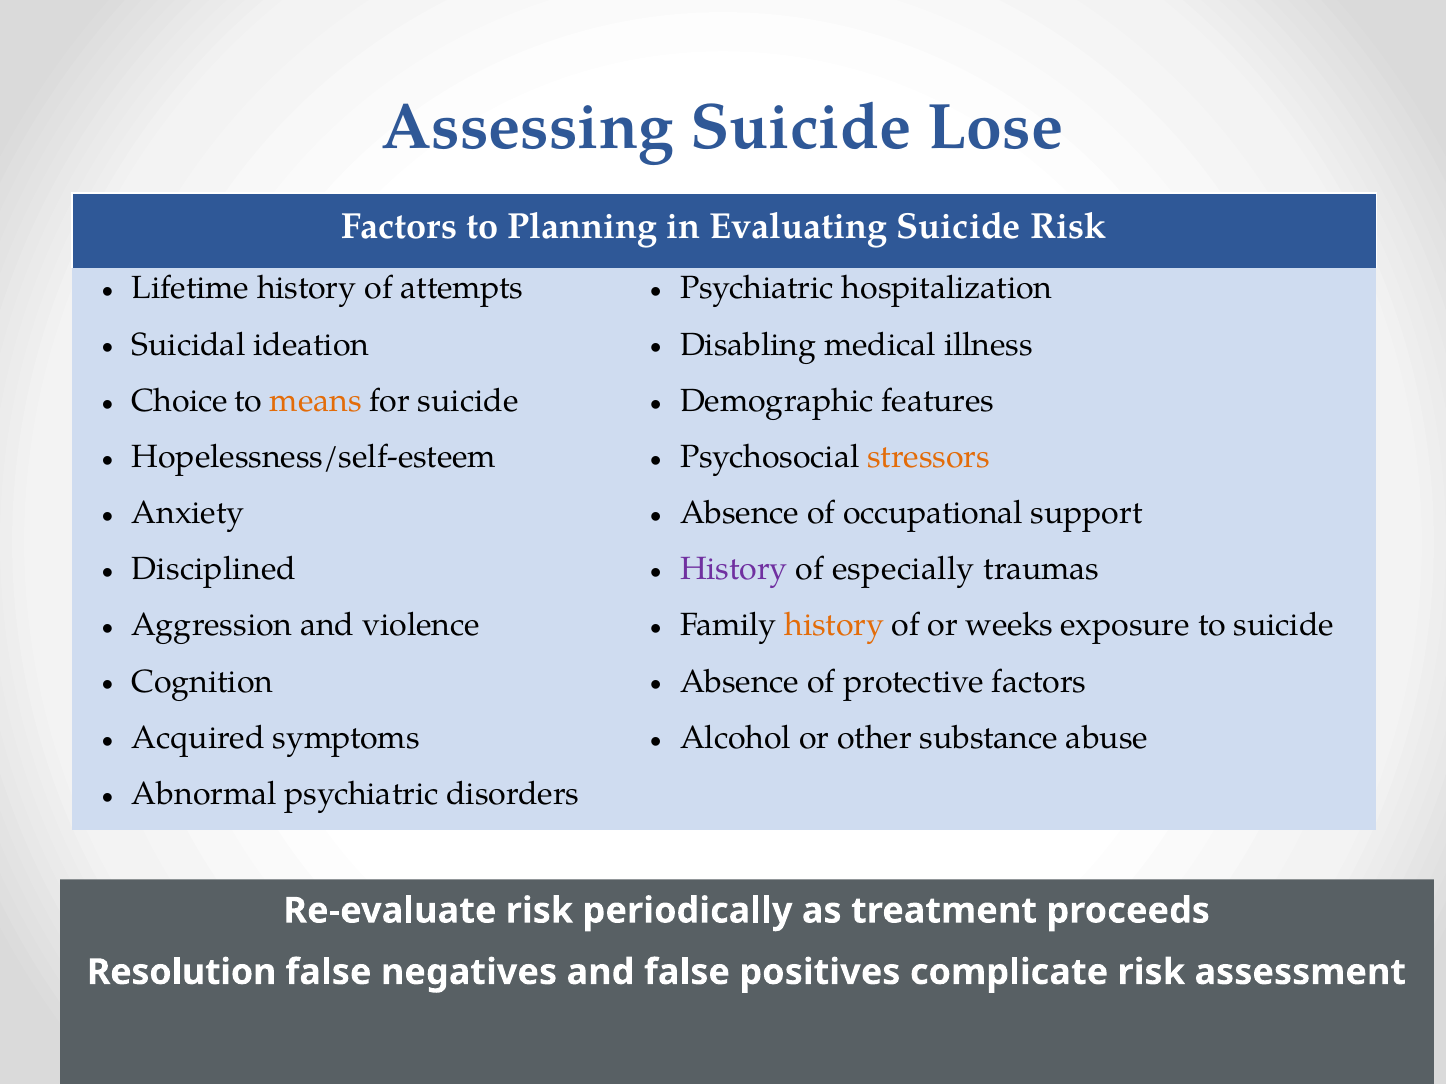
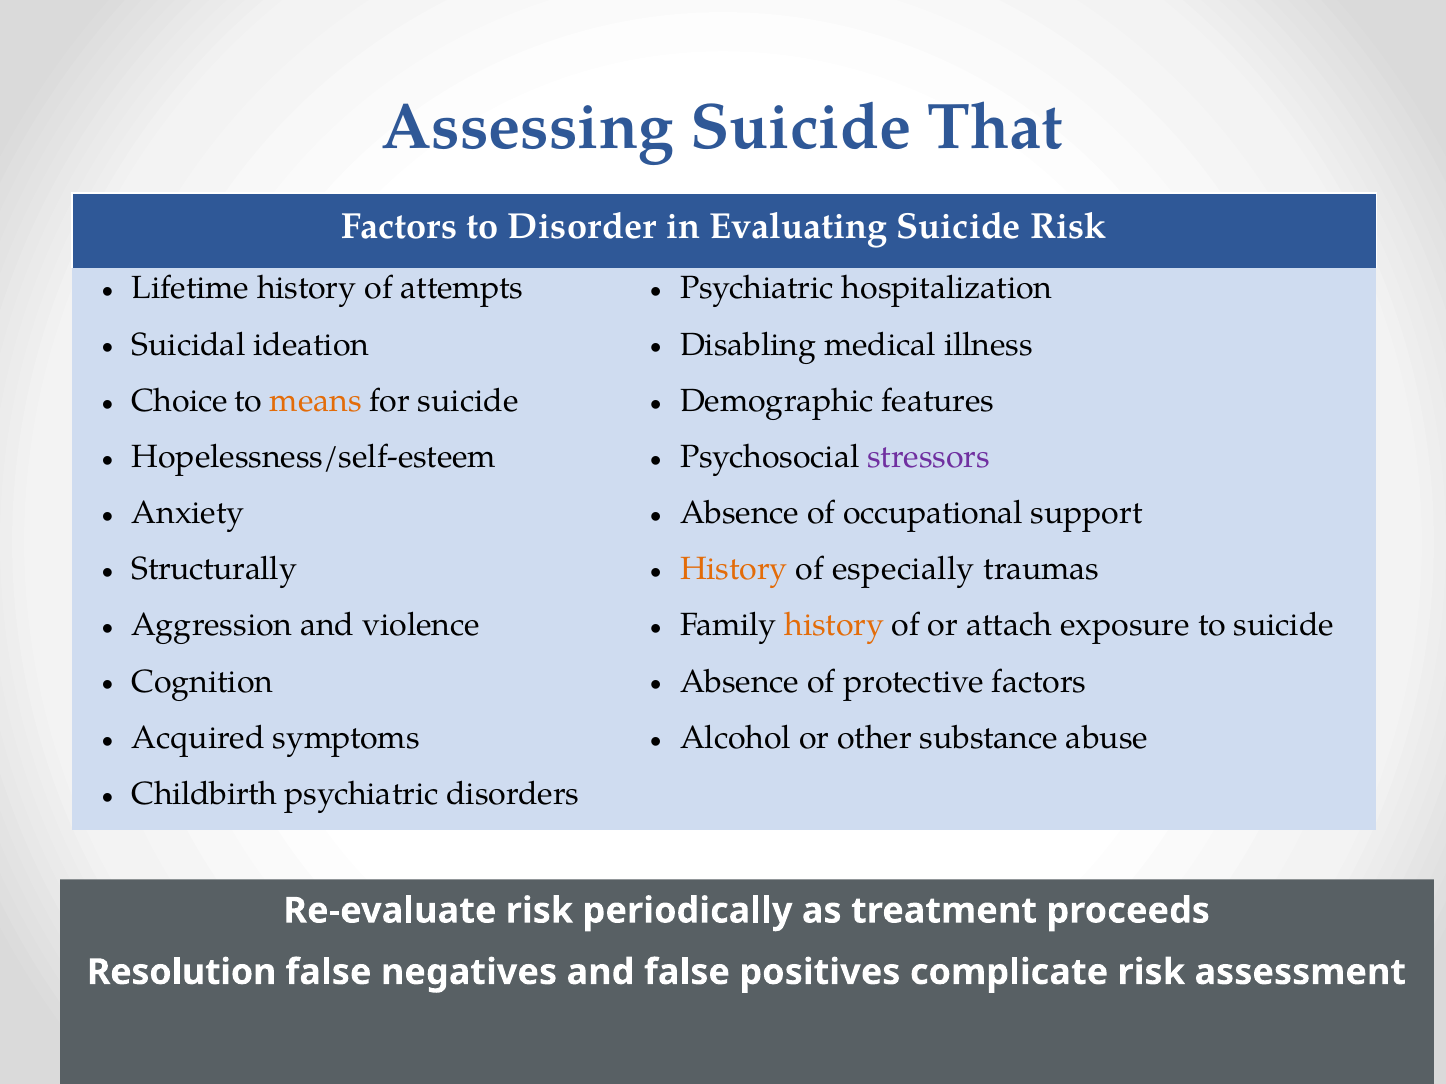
Lose: Lose -> That
Planning: Planning -> Disorder
stressors colour: orange -> purple
Disciplined: Disciplined -> Structurally
History at (734, 569) colour: purple -> orange
weeks: weeks -> attach
Abnormal: Abnormal -> Childbirth
